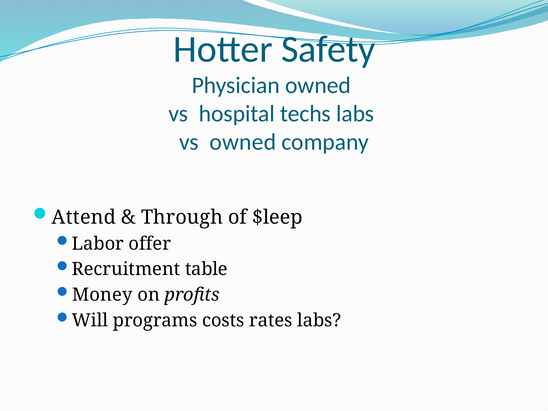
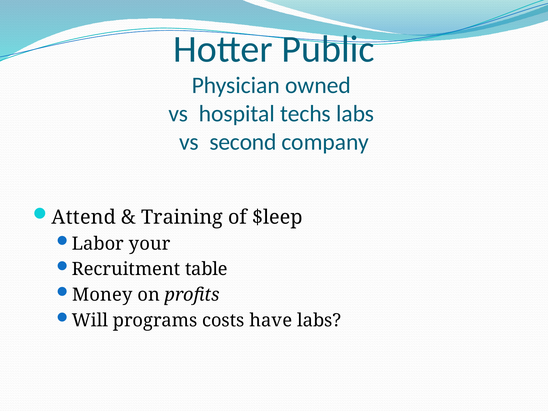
Safety: Safety -> Public
vs owned: owned -> second
Through: Through -> Training
offer: offer -> your
rates: rates -> have
